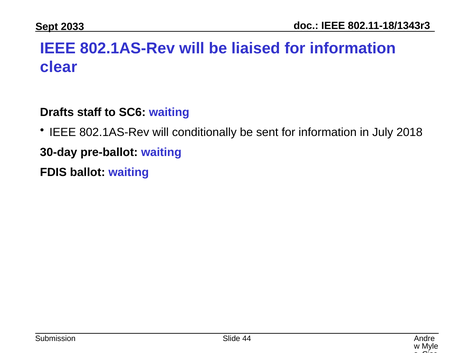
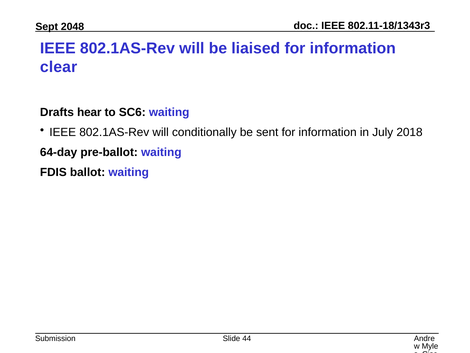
2033: 2033 -> 2048
staff: staff -> hear
30-day: 30-day -> 64-day
